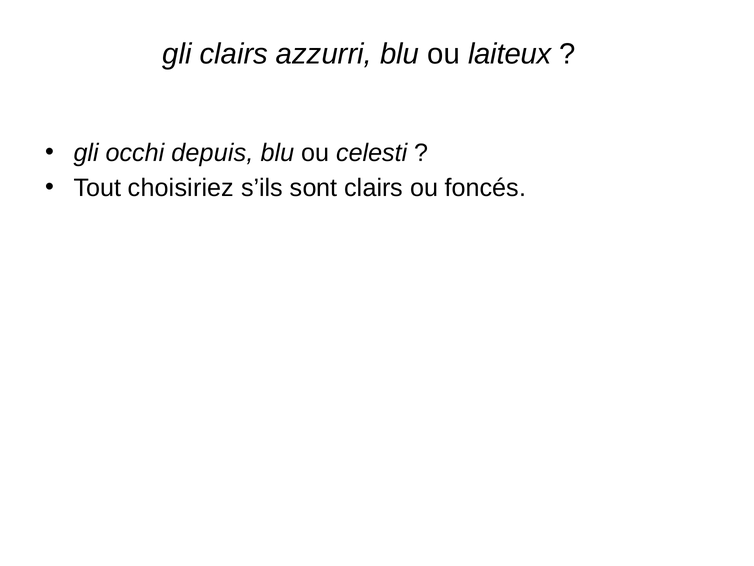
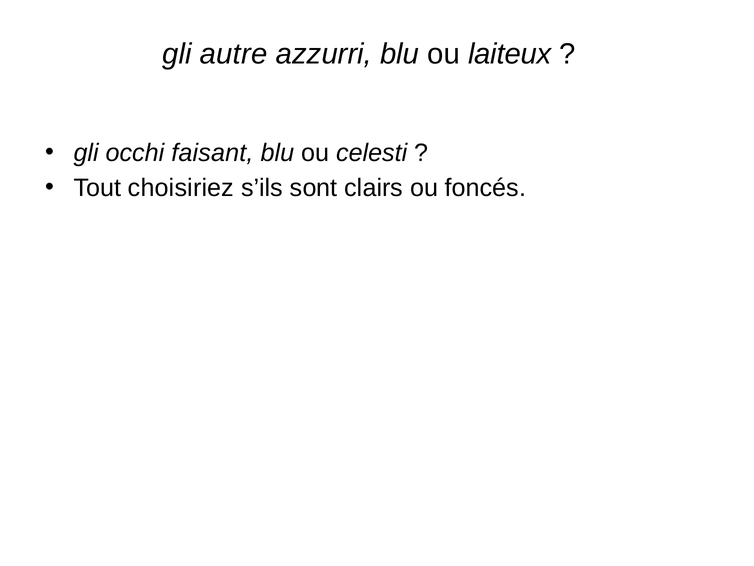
gli clairs: clairs -> autre
depuis: depuis -> faisant
